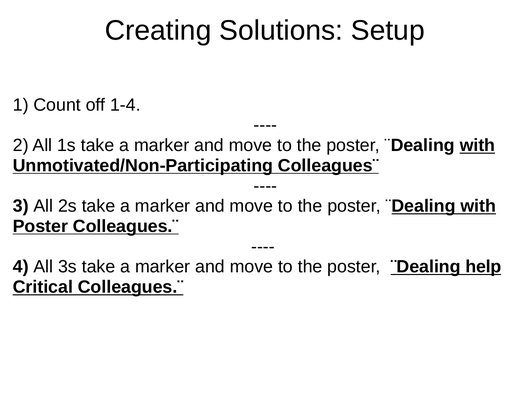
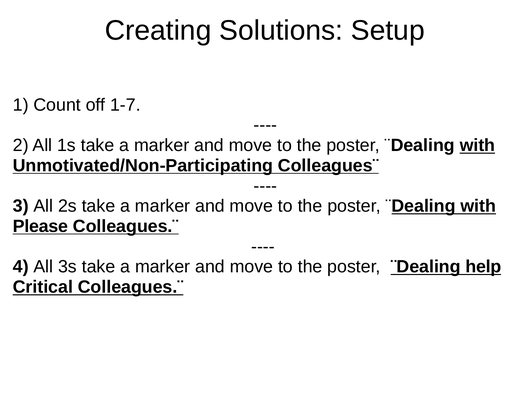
1-4: 1-4 -> 1-7
Poster at (40, 227): Poster -> Please
